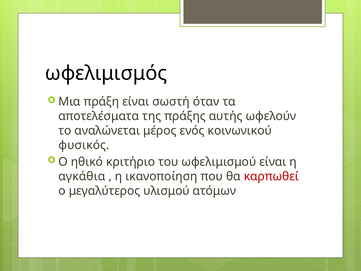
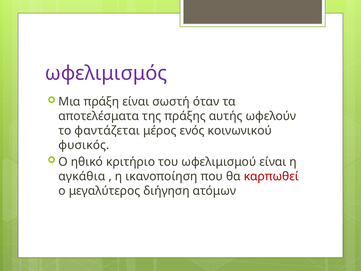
ωφελιμισμός colour: black -> purple
αναλώνεται: αναλώνεται -> φαντάζεται
υλισμού: υλισμού -> διήγηση
